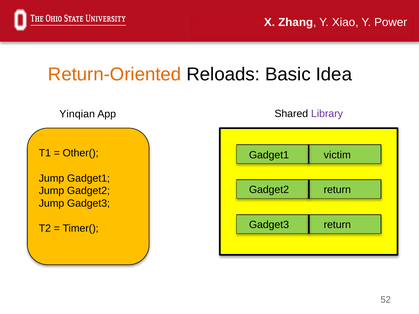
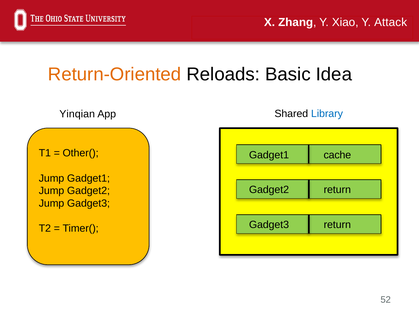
Power: Power -> Attack
Library colour: purple -> blue
victim: victim -> cache
